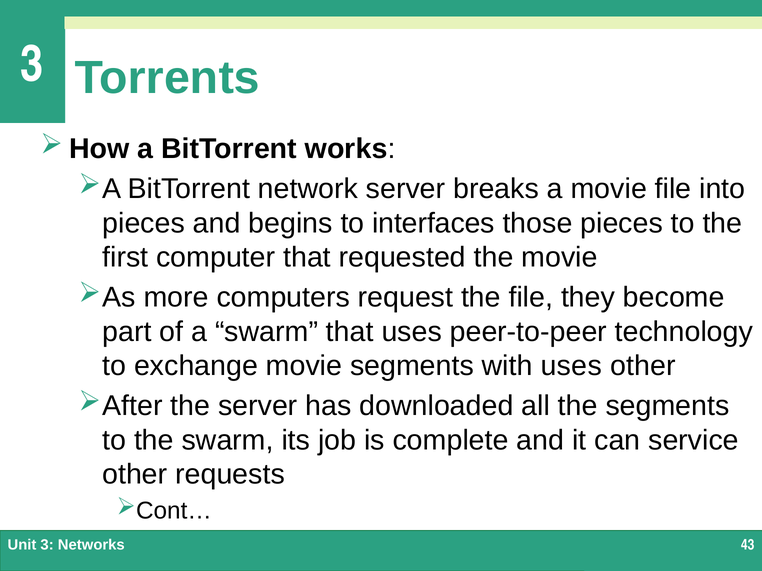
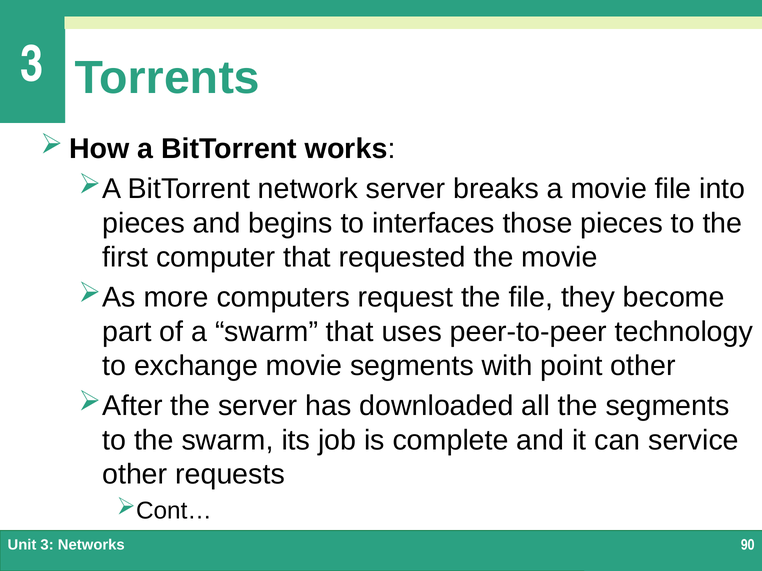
with uses: uses -> point
43: 43 -> 90
